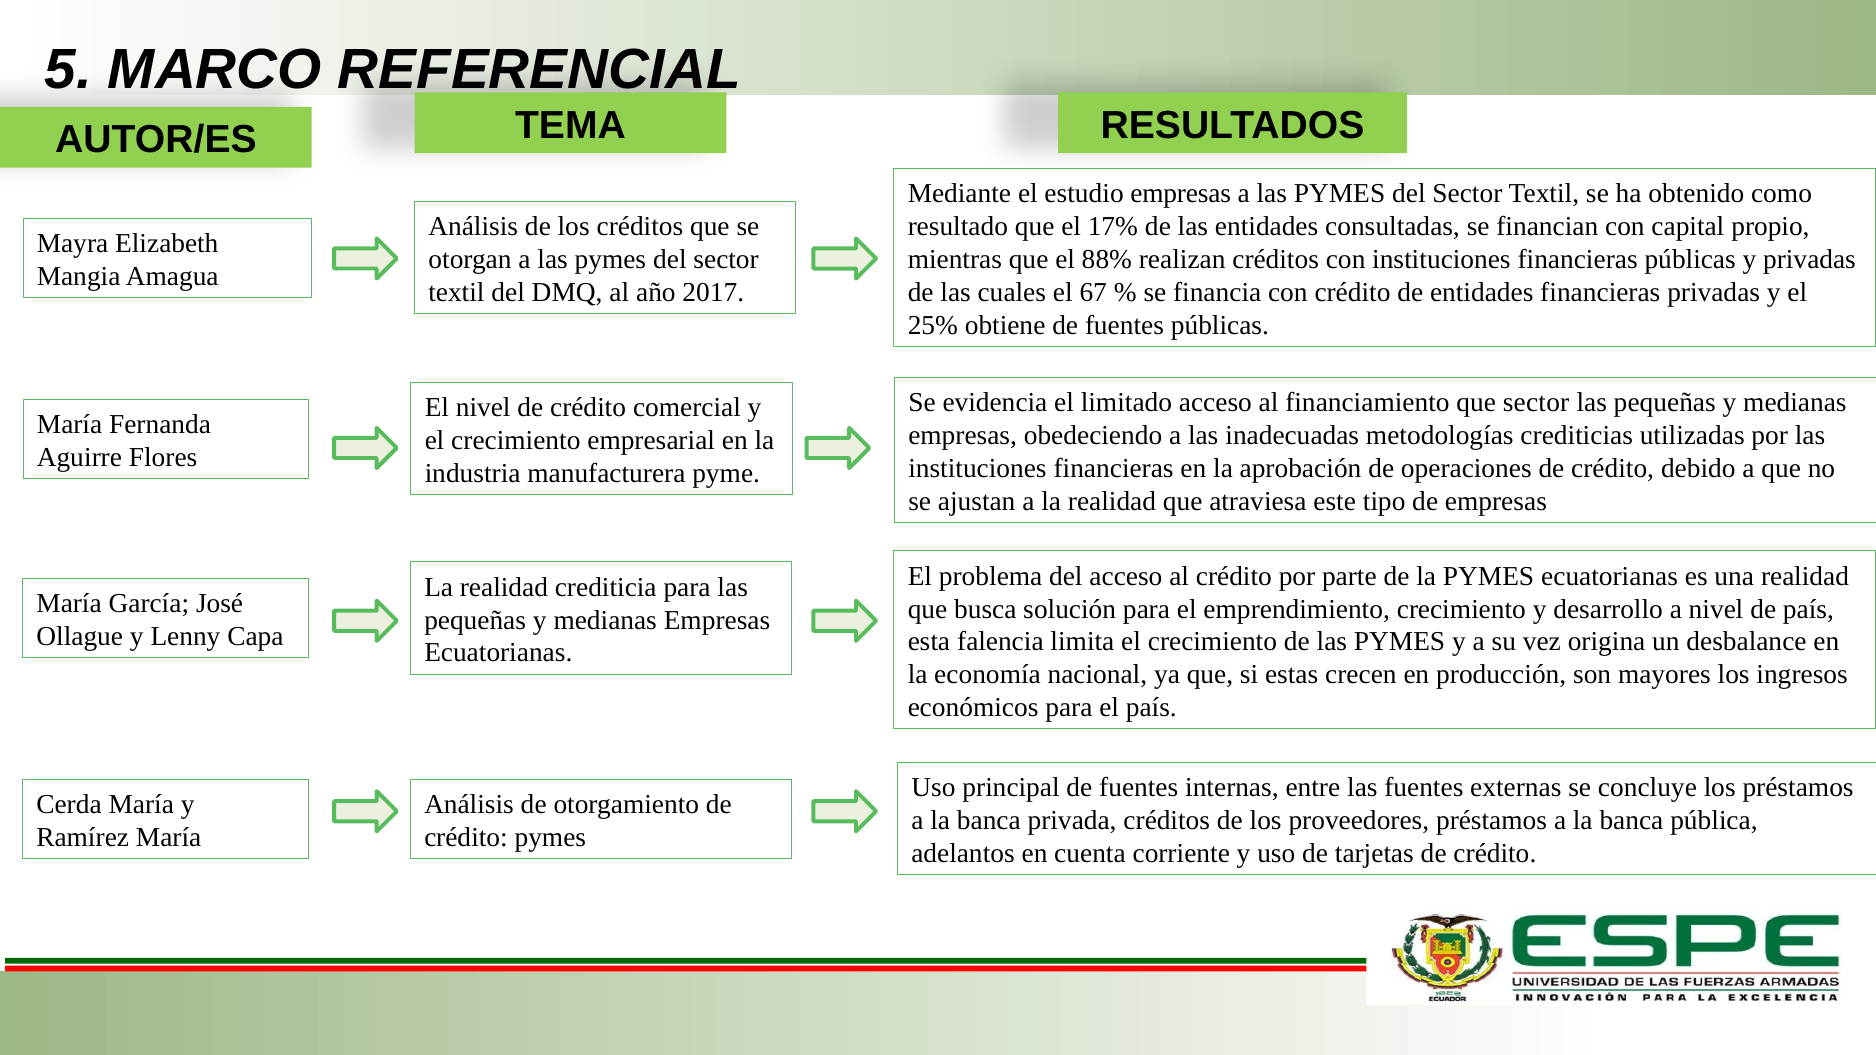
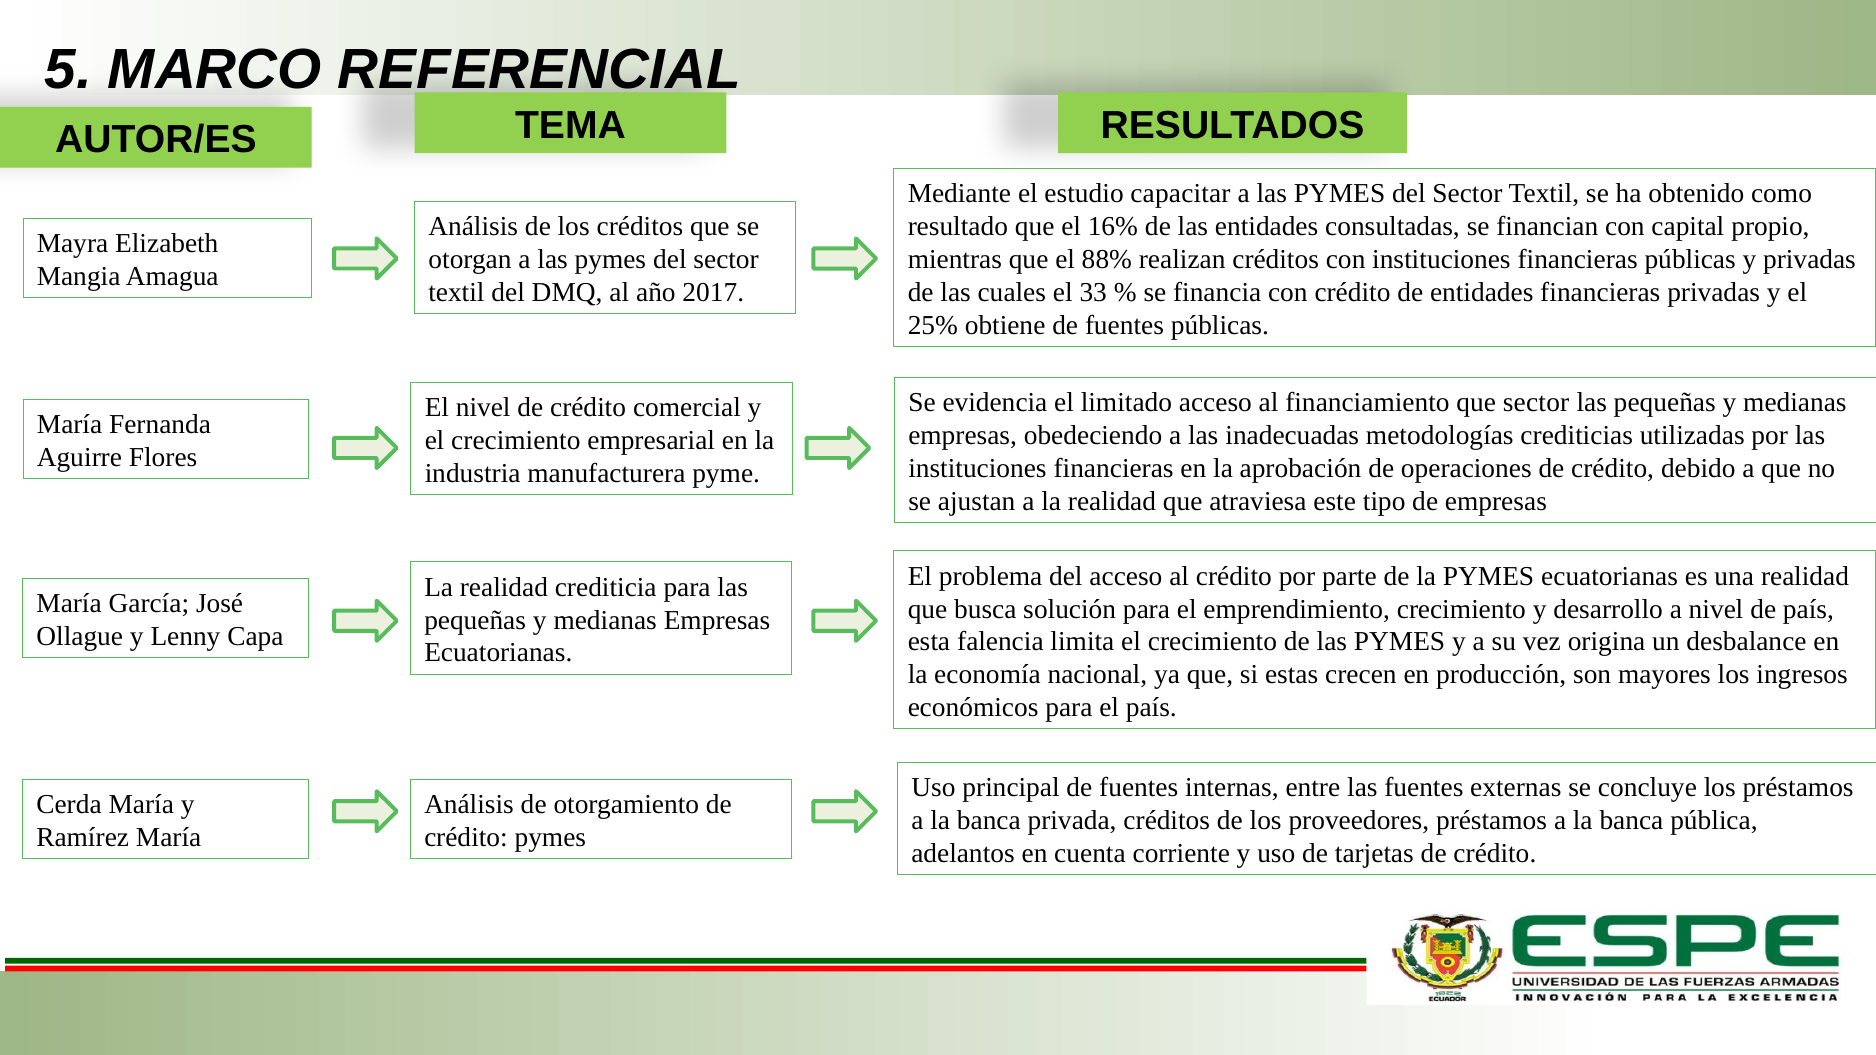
estudio empresas: empresas -> capacitar
17%: 17% -> 16%
67: 67 -> 33
